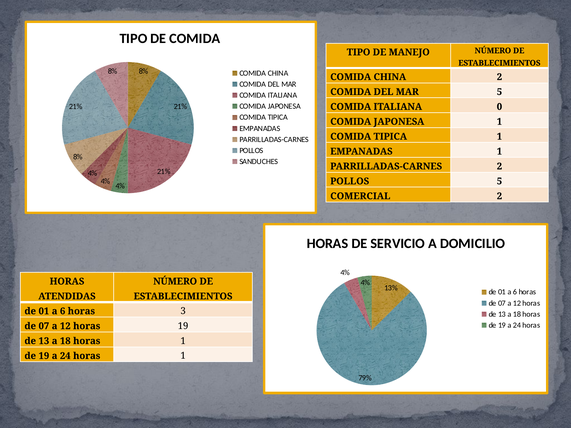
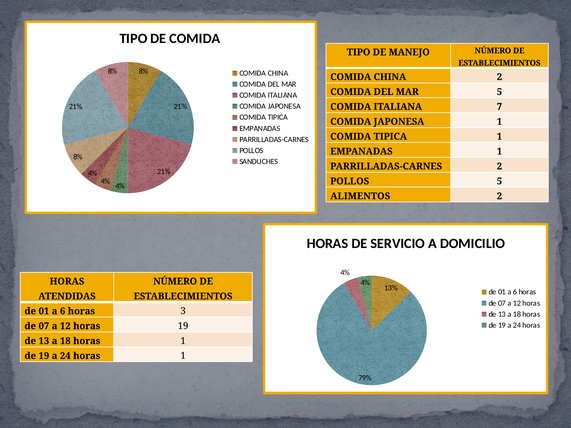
0: 0 -> 7
COMERCIAL: COMERCIAL -> ALIMENTOS
